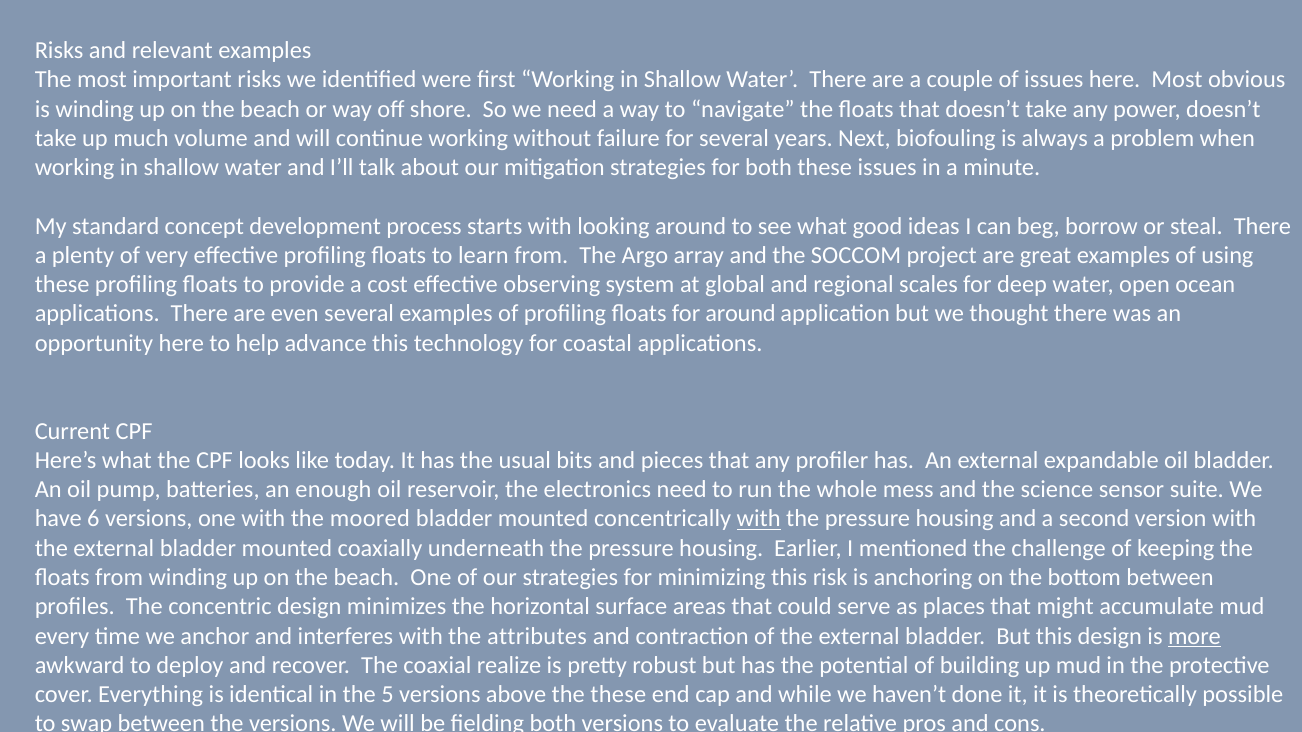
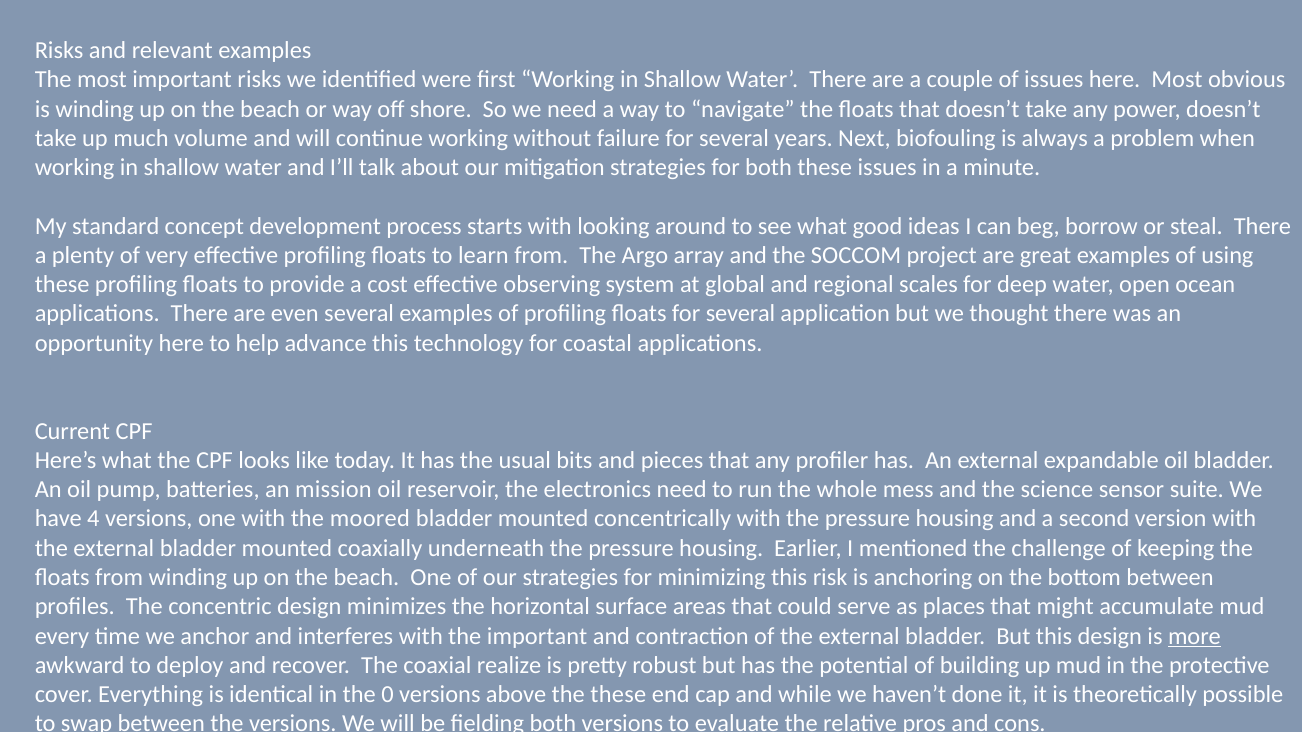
floats for around: around -> several
enough: enough -> mission
6: 6 -> 4
with at (759, 519) underline: present -> none
the attributes: attributes -> important
5: 5 -> 0
